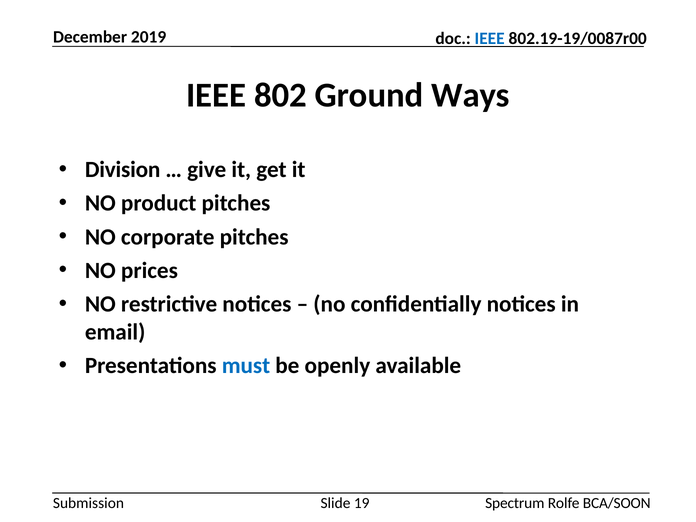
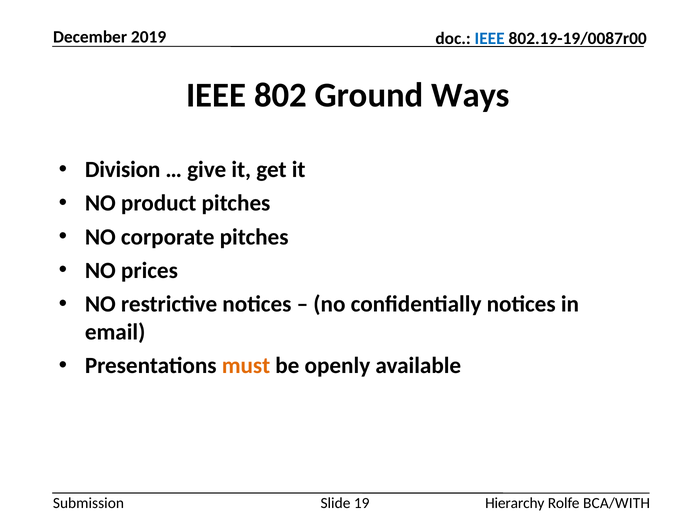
must colour: blue -> orange
Spectrum: Spectrum -> Hierarchy
BCA/SOON: BCA/SOON -> BCA/WITH
